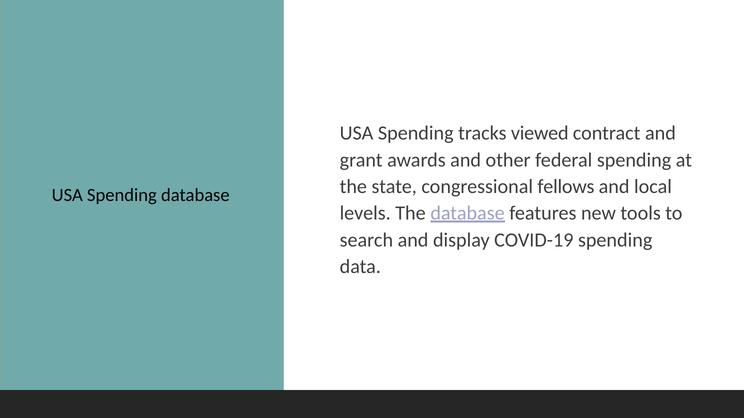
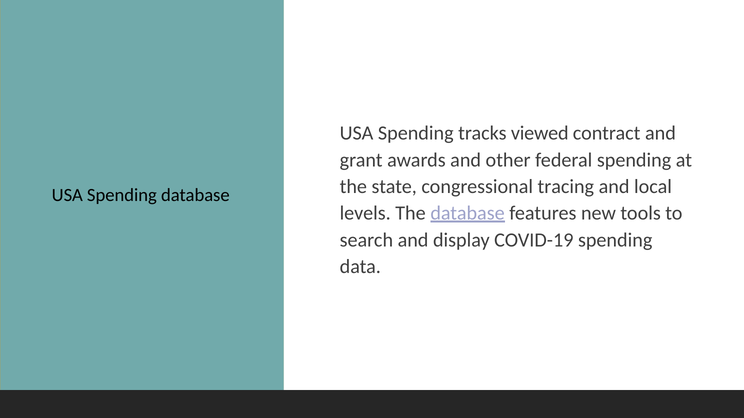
fellows: fellows -> tracing
